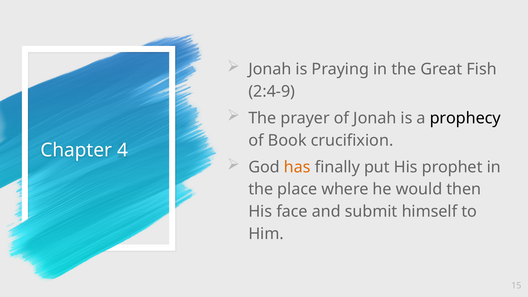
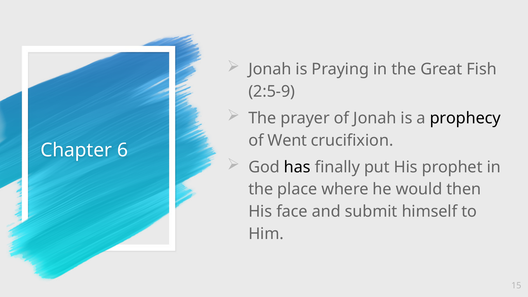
2:4-9: 2:4-9 -> 2:5-9
Book: Book -> Went
4: 4 -> 6
has colour: orange -> black
